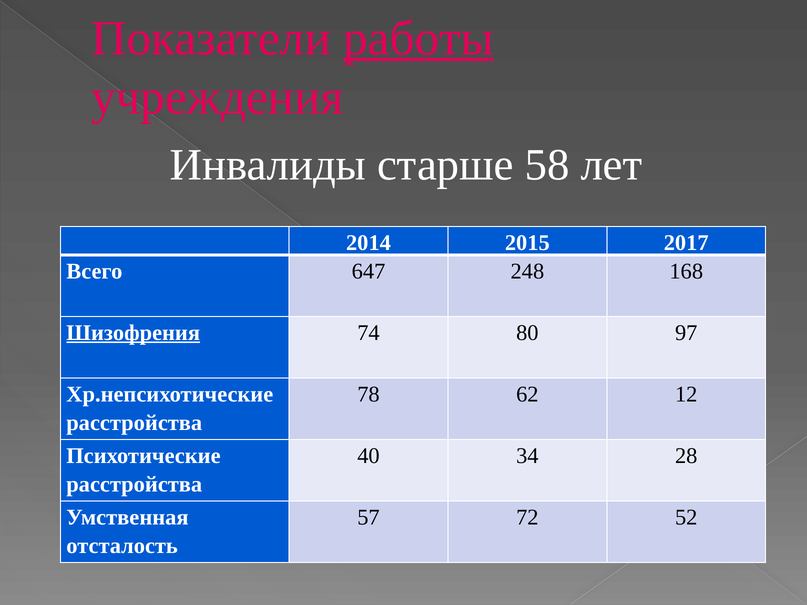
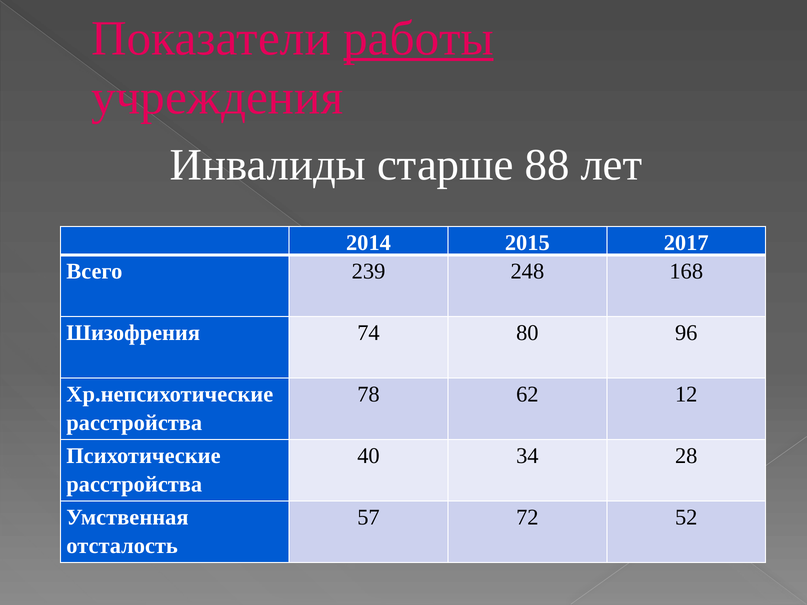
58: 58 -> 88
647: 647 -> 239
Шизофрения underline: present -> none
97: 97 -> 96
